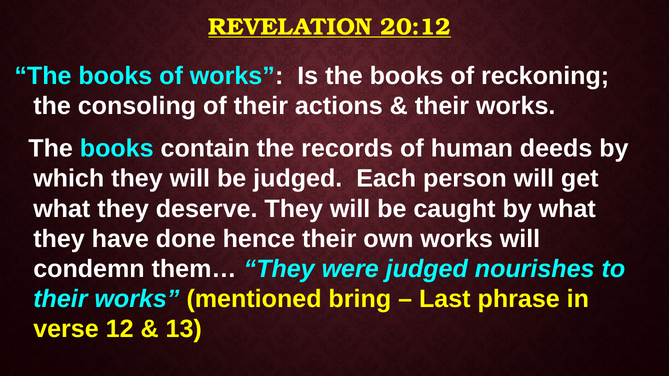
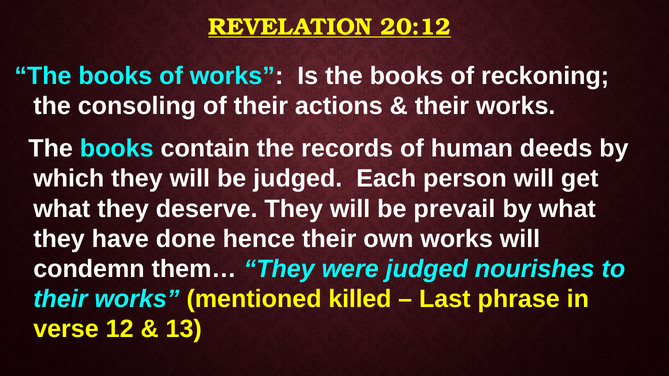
caught: caught -> prevail
bring: bring -> killed
